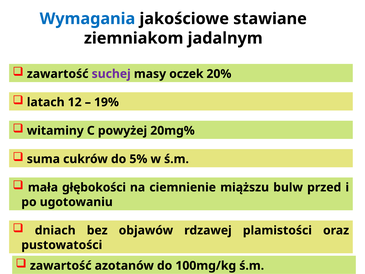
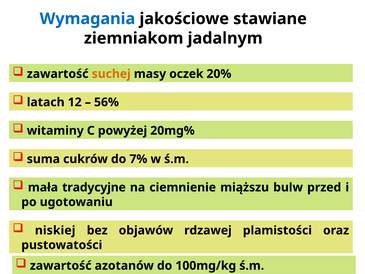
suchej colour: purple -> orange
19%: 19% -> 56%
5%: 5% -> 7%
głębokości: głębokości -> tradycyjne
dniach: dniach -> niskiej
